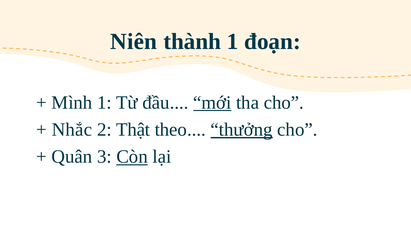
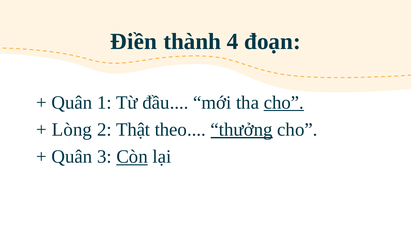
Niên: Niên -> Điền
thành 1: 1 -> 4
Mình at (72, 103): Mình -> Quân
mới underline: present -> none
cho at (284, 103) underline: none -> present
Nhắc: Nhắc -> Lòng
